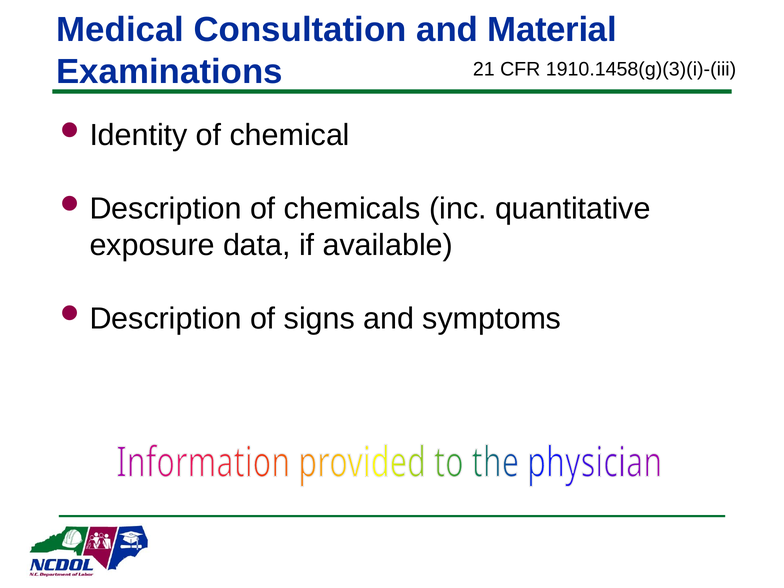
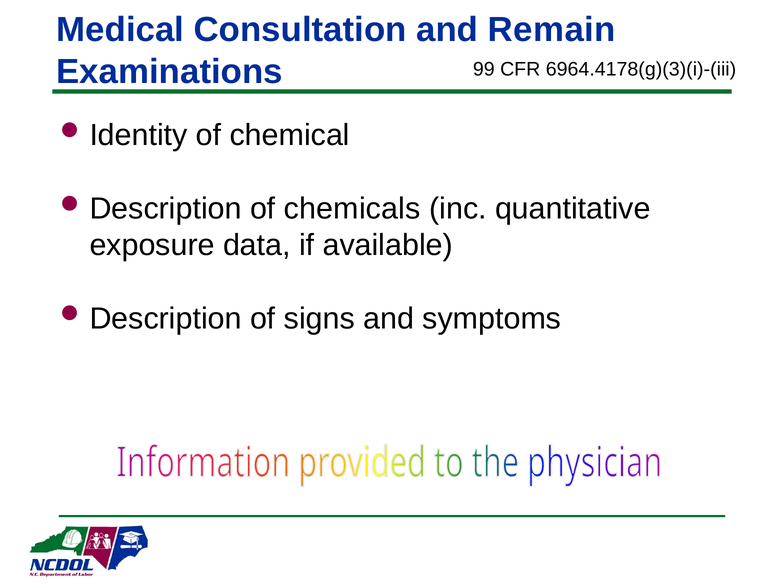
Material: Material -> Remain
21: 21 -> 99
1910.1458(g)(3)(i)-(iii: 1910.1458(g)(3)(i)-(iii -> 6964.4178(g)(3)(i)-(iii
